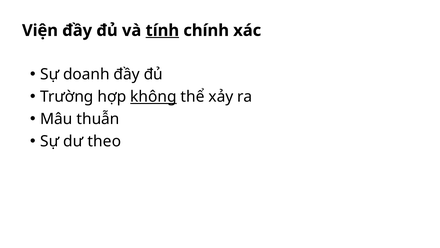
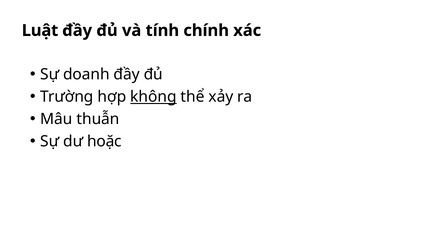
Viện: Viện -> Luật
tính underline: present -> none
theo: theo -> hoặc
